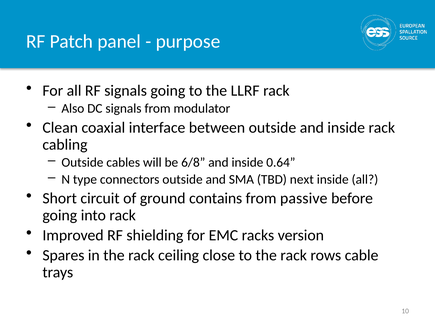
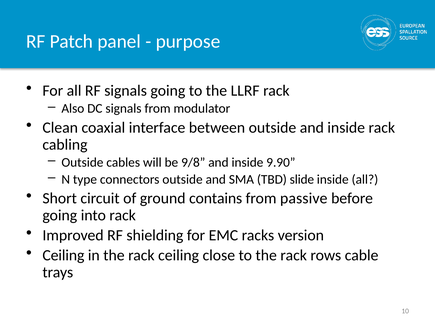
6/8: 6/8 -> 9/8
0.64: 0.64 -> 9.90
next: next -> slide
Spares at (63, 255): Spares -> Ceiling
